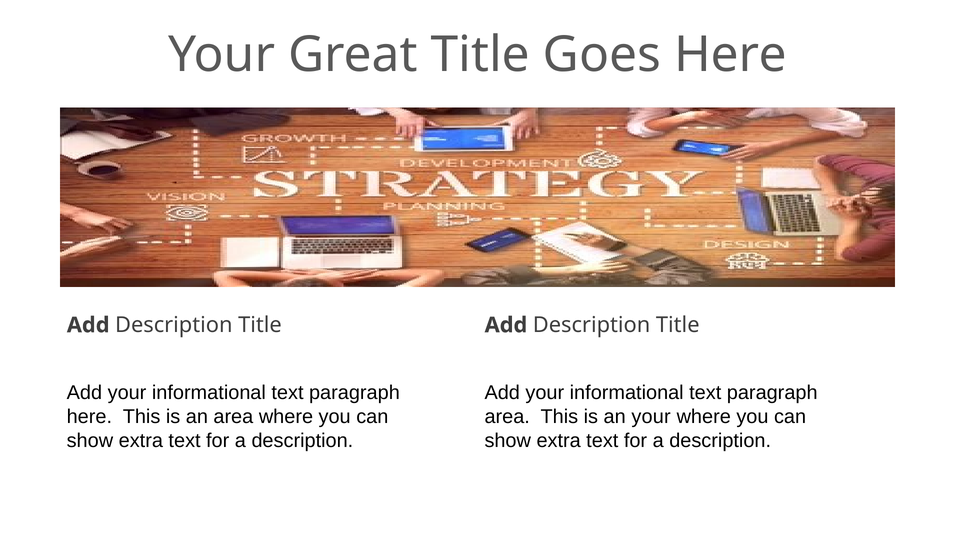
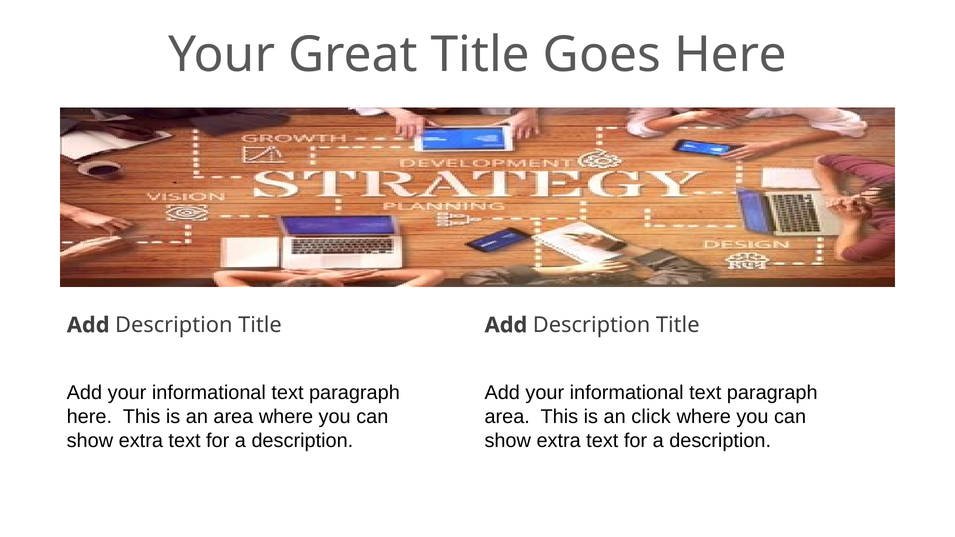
an your: your -> click
